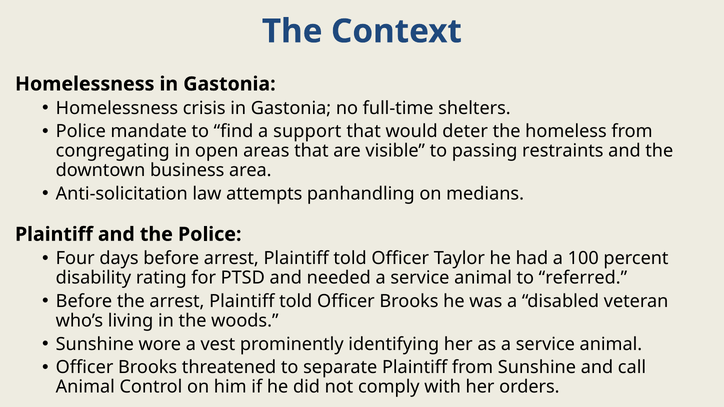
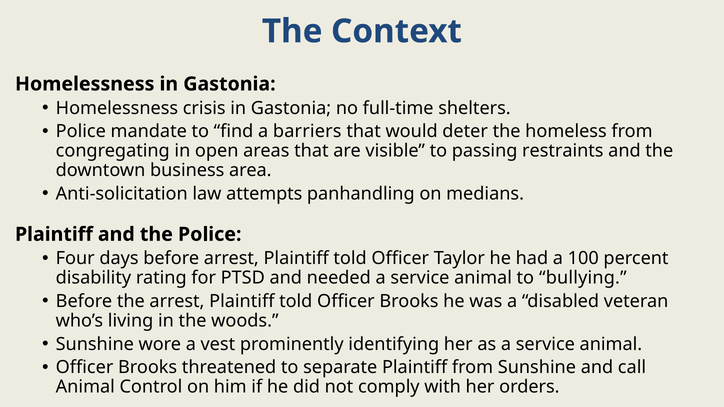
support: support -> barriers
referred: referred -> bullying
